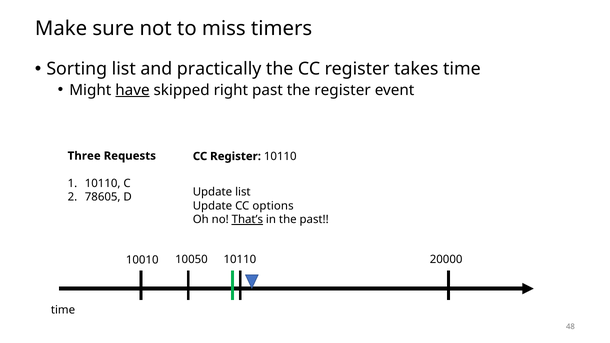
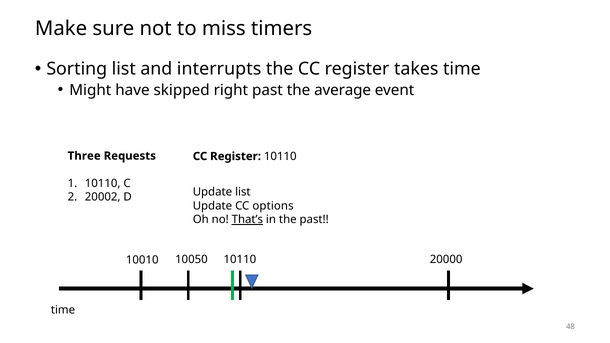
practically: practically -> interrupts
have underline: present -> none
the register: register -> average
78605: 78605 -> 20002
